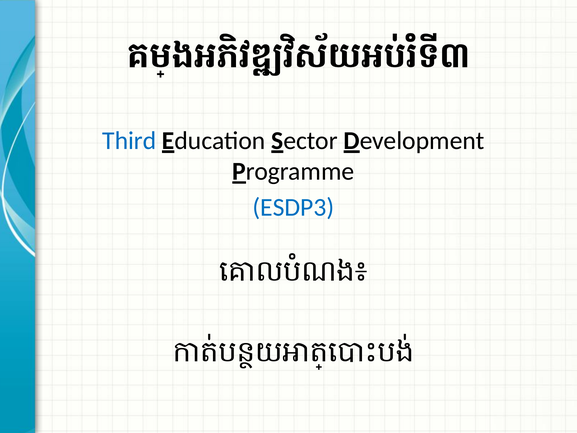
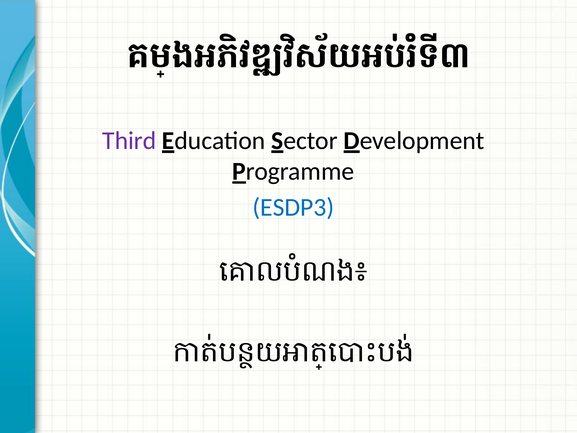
Third colour: blue -> purple
